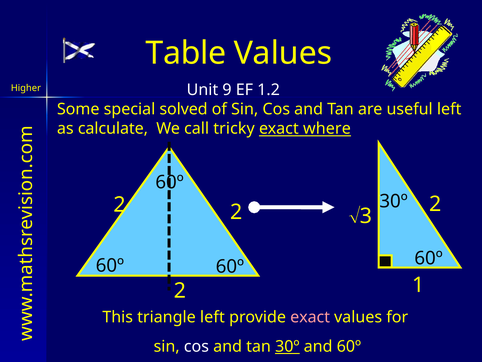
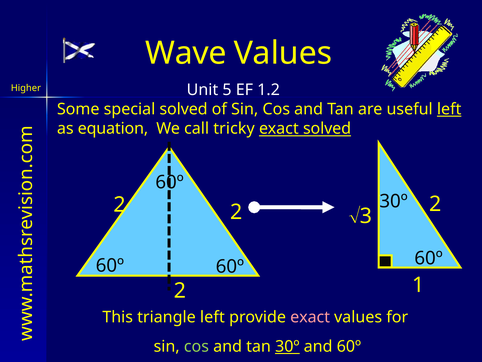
Table: Table -> Wave
9: 9 -> 5
left at (449, 109) underline: none -> present
calculate: calculate -> equation
exact where: where -> solved
cos at (196, 346) colour: white -> light green
